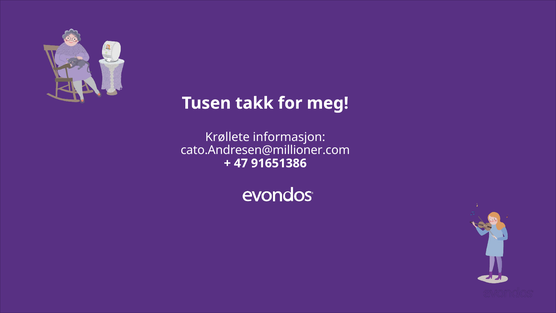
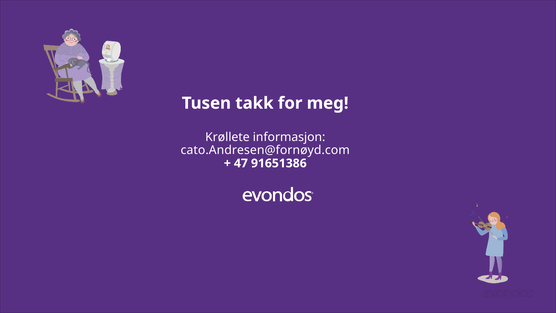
cato.Andresen@millioner.com: cato.Andresen@millioner.com -> cato.Andresen@fornøyd.com
